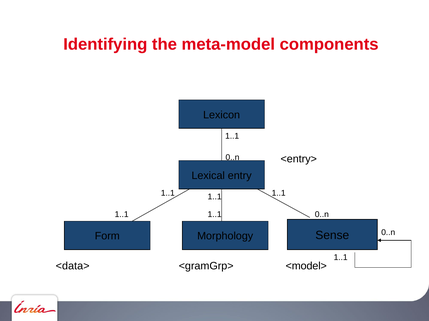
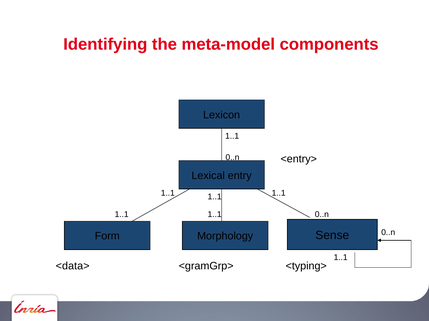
<model>: <model> -> <typing>
